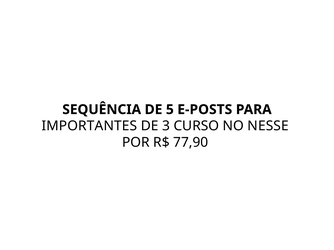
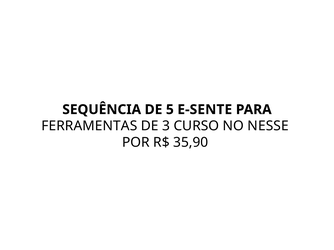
E-POSTS: E-POSTS -> E-SENTE
IMPORTANTES: IMPORTANTES -> FERRAMENTAS
77,90: 77,90 -> 35,90
